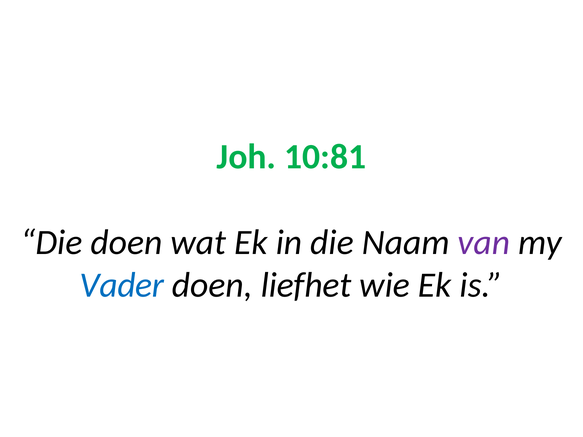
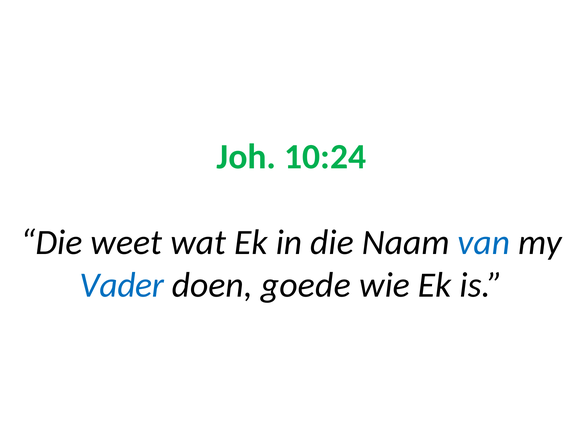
10:81: 10:81 -> 10:24
Die doen: doen -> weet
van colour: purple -> blue
liefhet: liefhet -> goede
